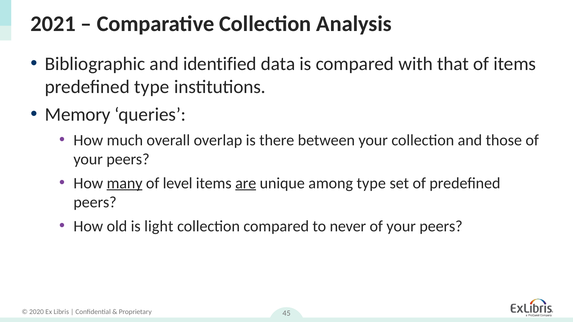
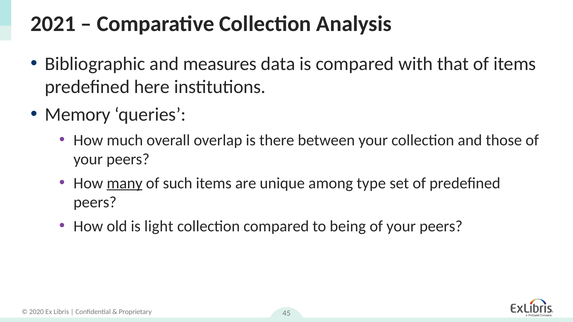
identified: identified -> measures
predefined type: type -> here
level: level -> such
are underline: present -> none
never: never -> being
